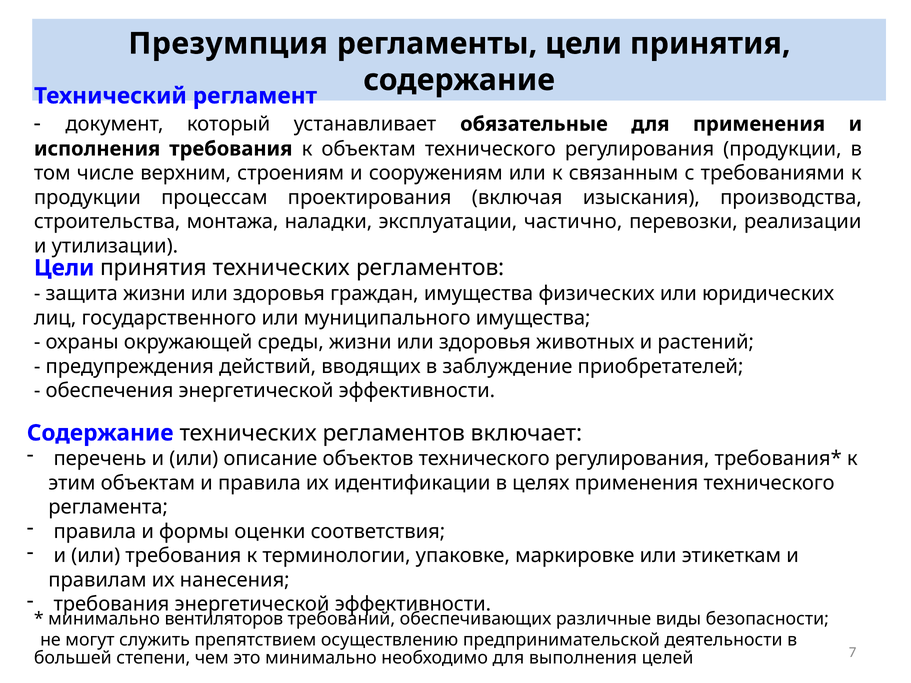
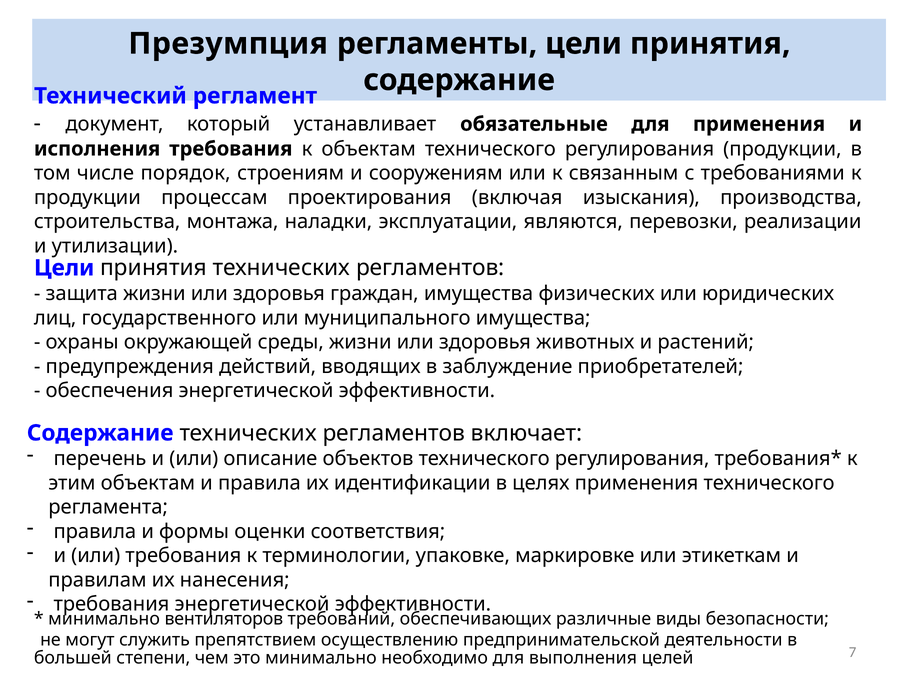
верхним: верхним -> порядок
частично: частично -> являются
